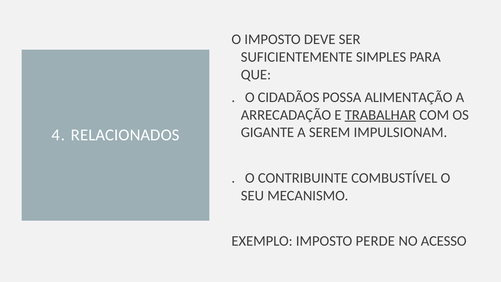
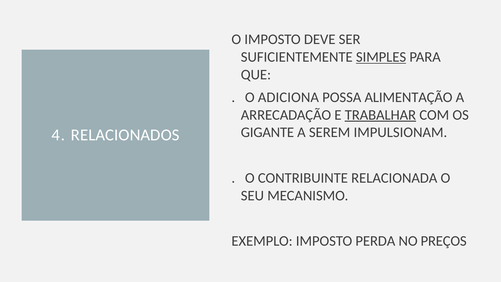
SIMPLES underline: none -> present
CIDADÃOS: CIDADÃOS -> ADICIONA
COMBUSTÍVEL: COMBUSTÍVEL -> RELACIONADA
PERDE: PERDE -> PERDA
ACESSO: ACESSO -> PREÇOS
